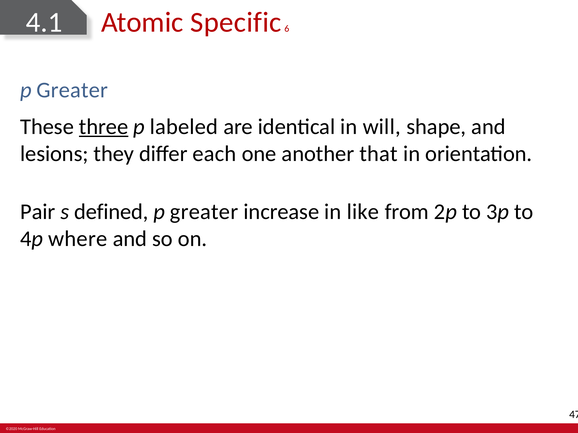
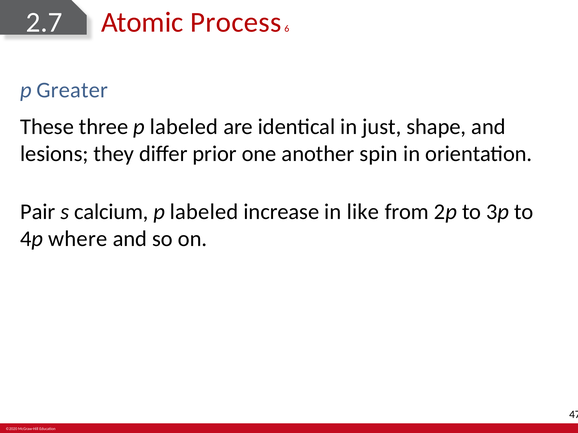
4.1: 4.1 -> 2.7
Specific: Specific -> Process
three underline: present -> none
will: will -> just
each: each -> prior
that: that -> spin
defined: defined -> calcium
greater at (204, 212): greater -> labeled
